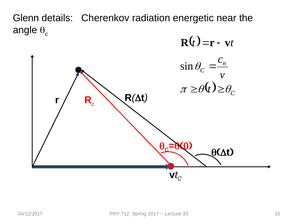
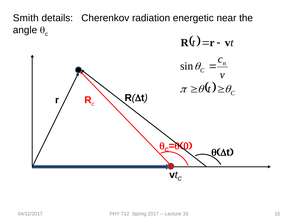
Glenn: Glenn -> Smith
